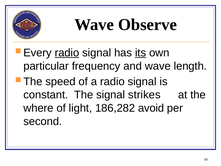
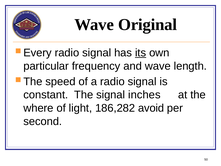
Observe: Observe -> Original
radio at (67, 53) underline: present -> none
strikes: strikes -> inches
